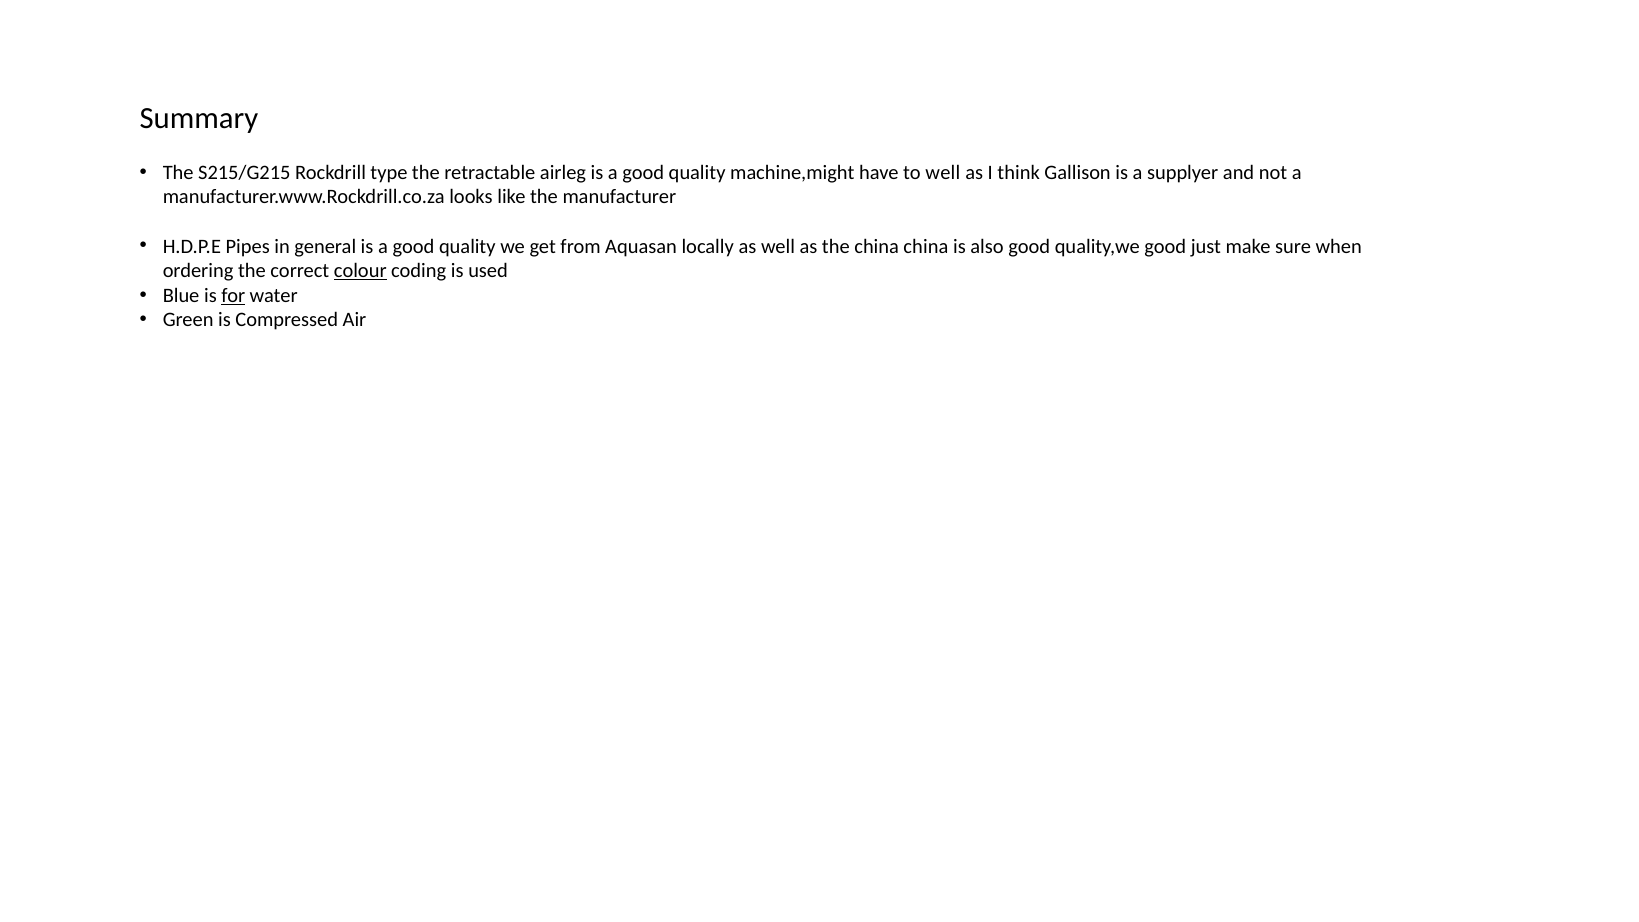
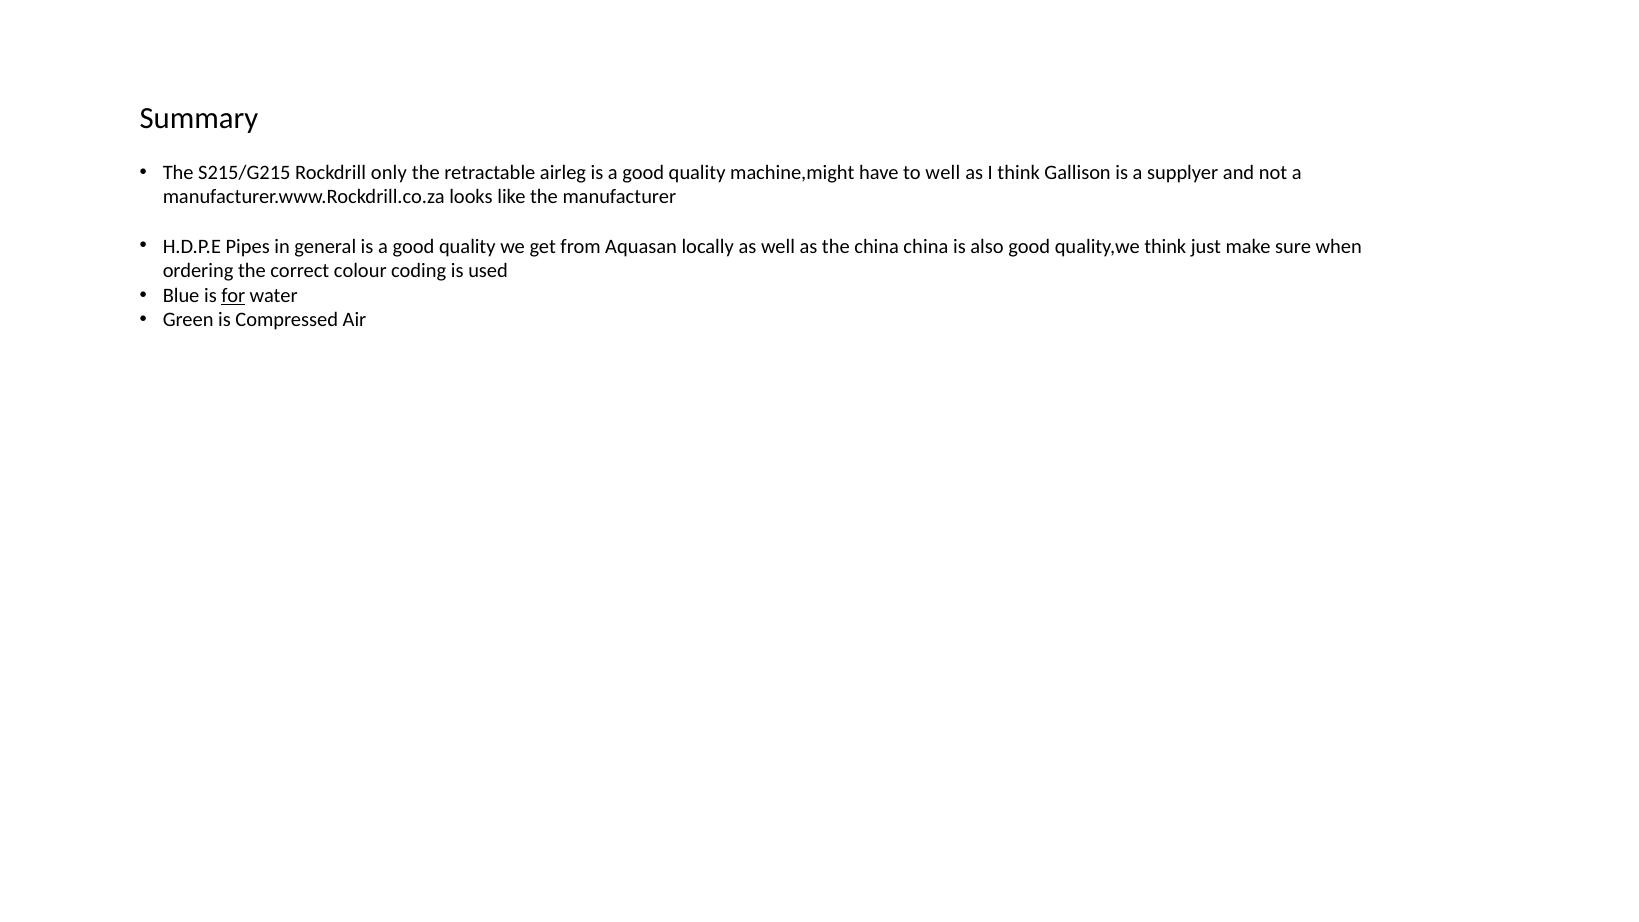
type: type -> only
quality,we good: good -> think
colour underline: present -> none
